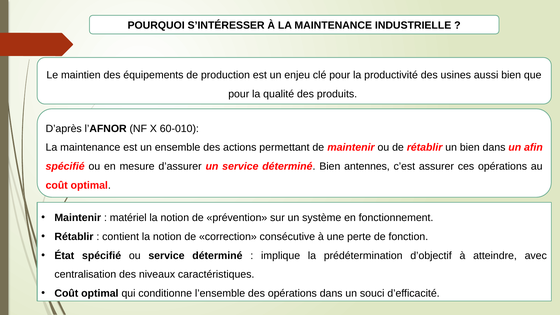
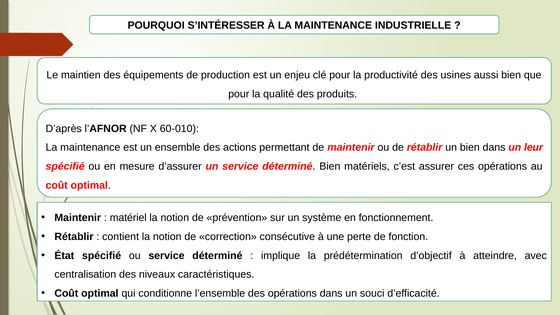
afin: afin -> leur
antennes: antennes -> matériels
